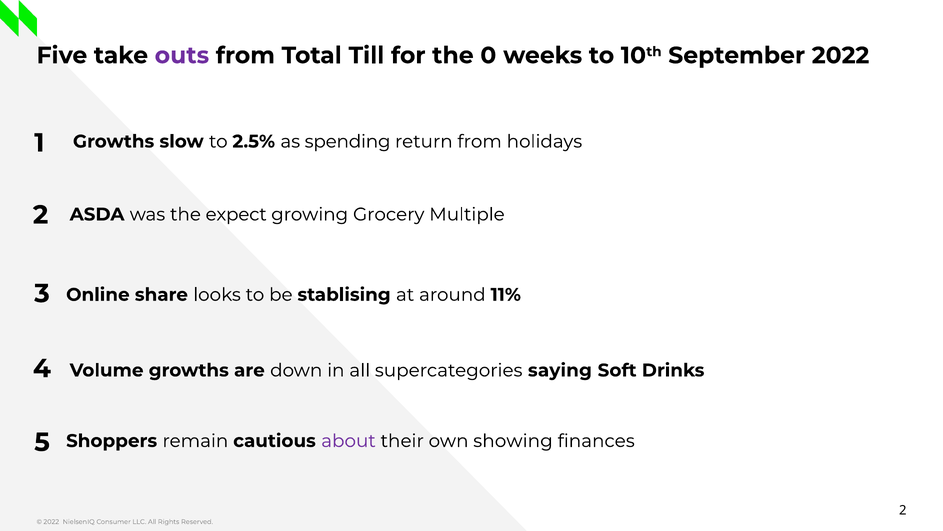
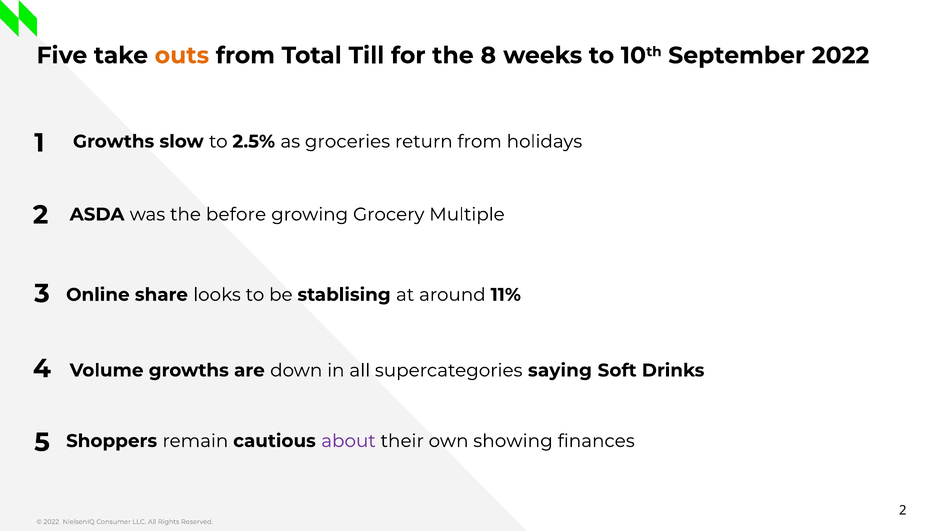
outs colour: purple -> orange
0: 0 -> 8
spending: spending -> groceries
expect: expect -> before
